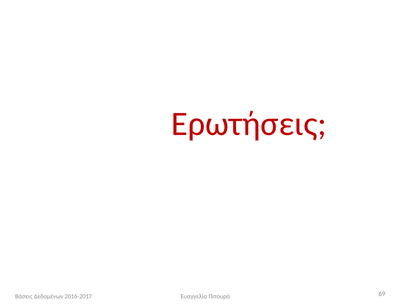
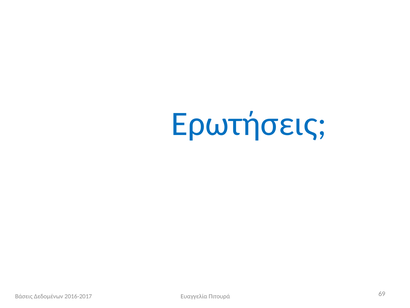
Ερωτήσεις colour: red -> blue
